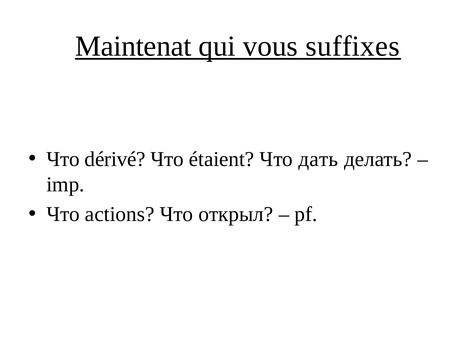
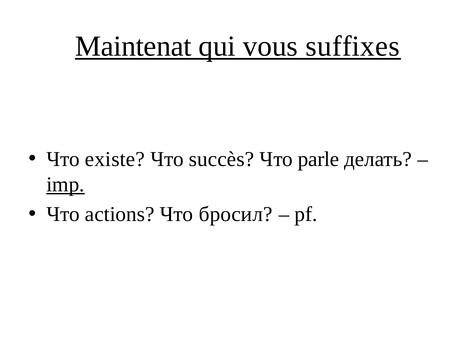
dérivé: dérivé -> existe
étaient: étaient -> succès
дать: дать -> parle
imp underline: none -> present
открыл: открыл -> бросил
